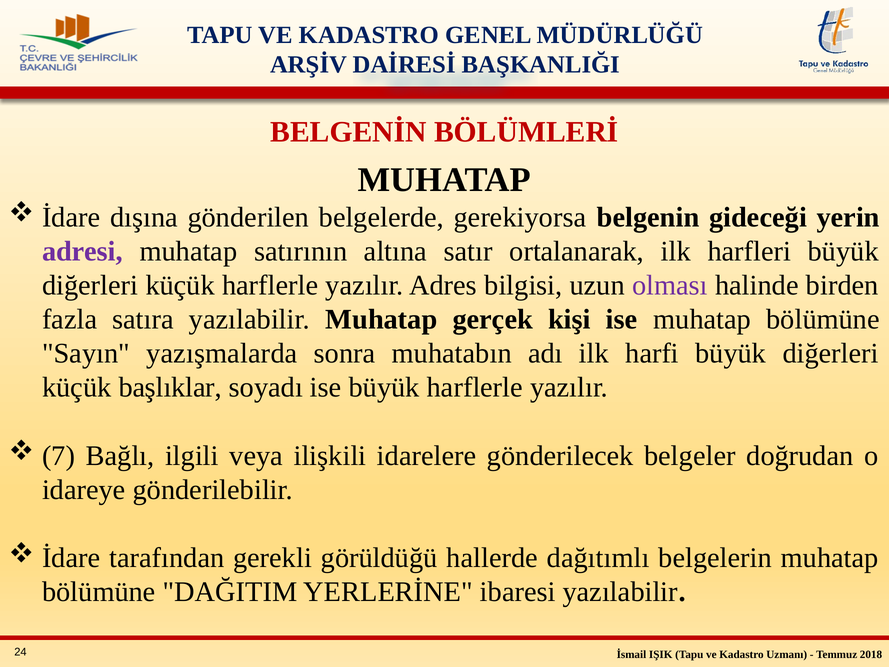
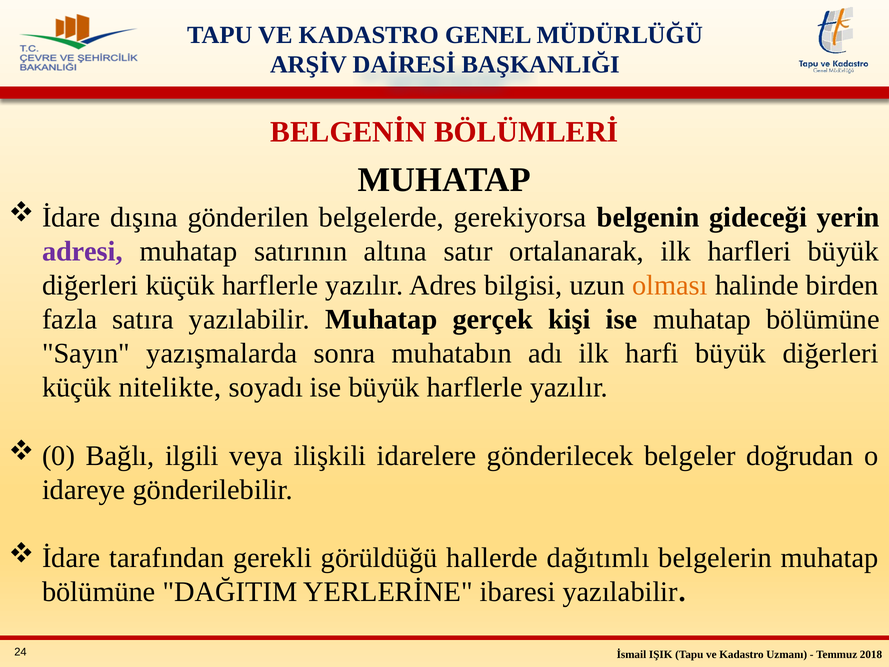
olması colour: purple -> orange
başlıklar: başlıklar -> nitelikte
7: 7 -> 0
